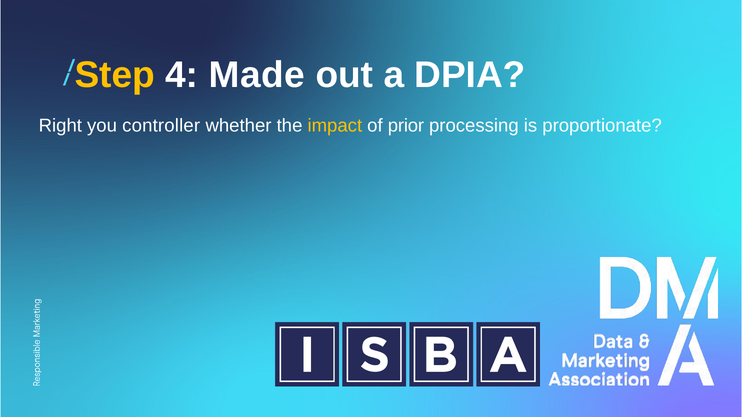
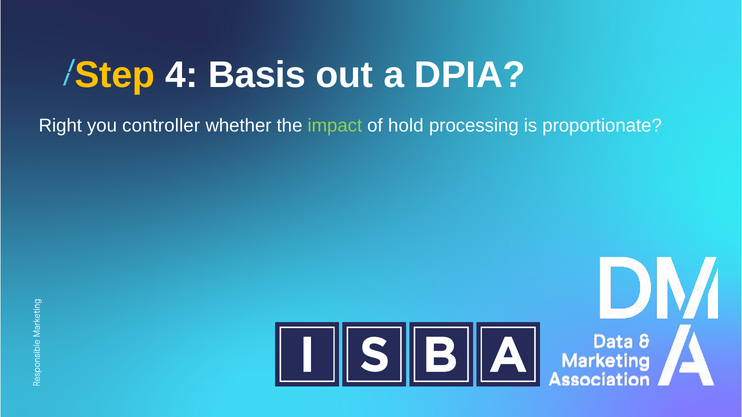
Made: Made -> Basis
impact colour: yellow -> light green
prior: prior -> hold
